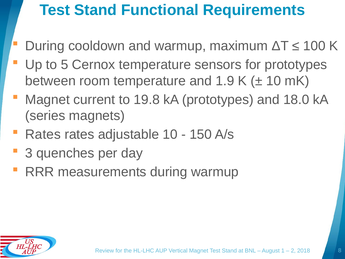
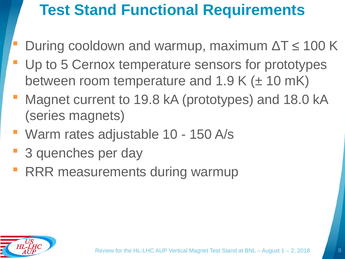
Rates at (43, 134): Rates -> Warm
